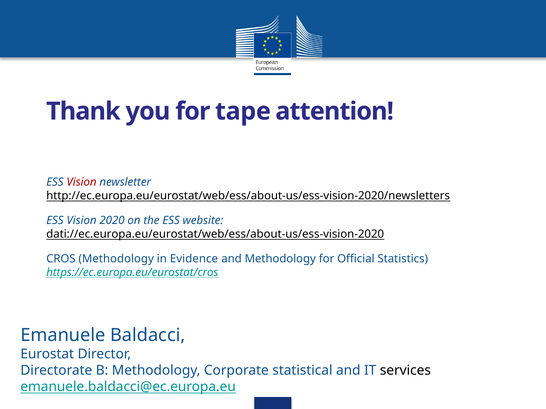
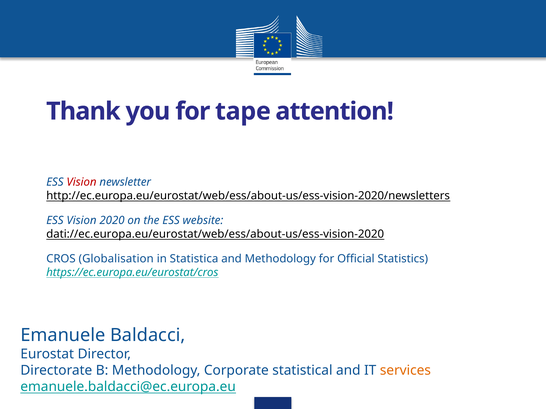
CROS Methodology: Methodology -> Globalisation
Evidence: Evidence -> Statistica
services colour: black -> orange
